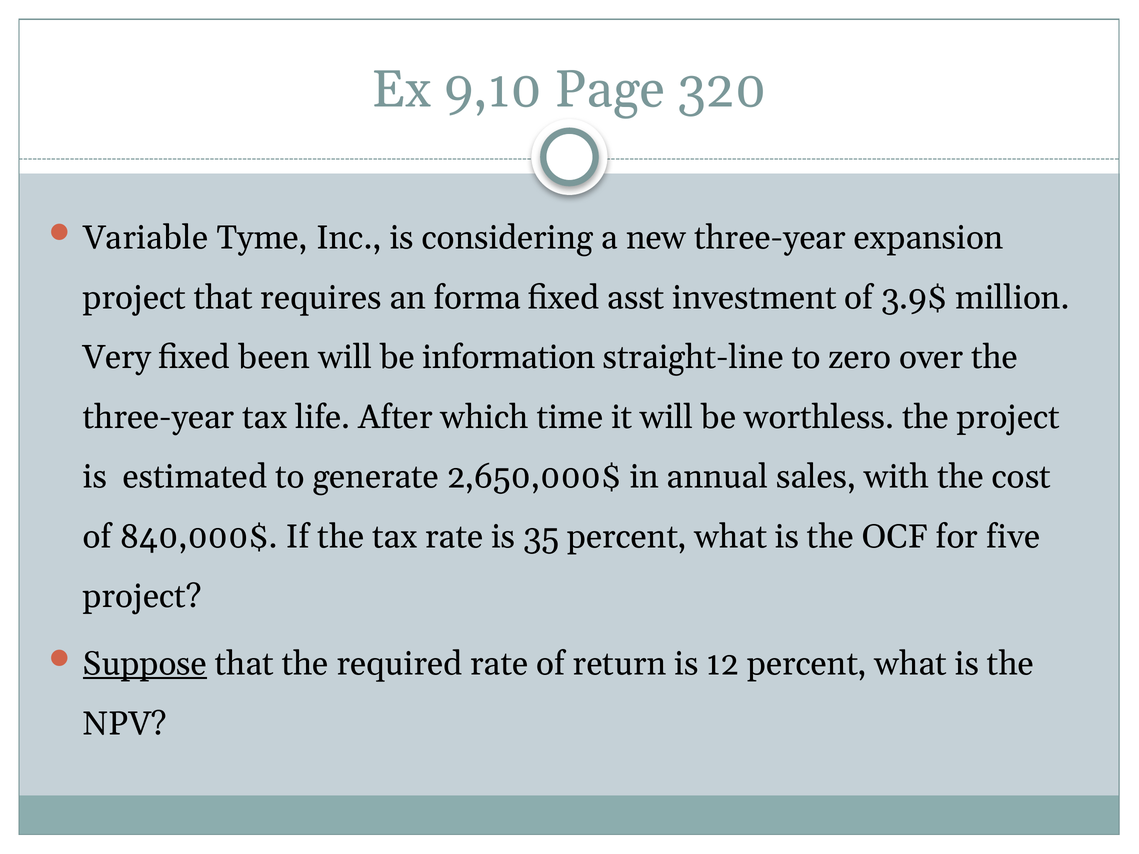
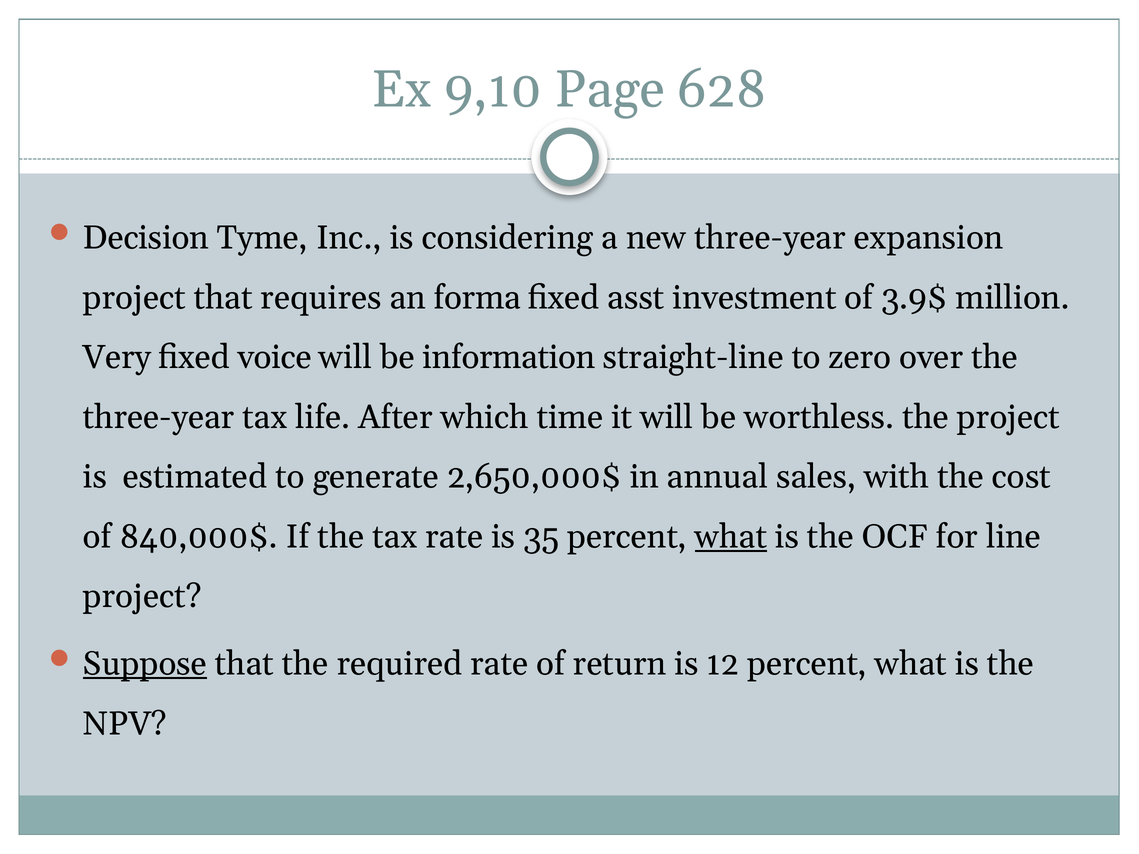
320: 320 -> 628
Variable: Variable -> Decision
been: been -> voice
what at (731, 537) underline: none -> present
five: five -> line
